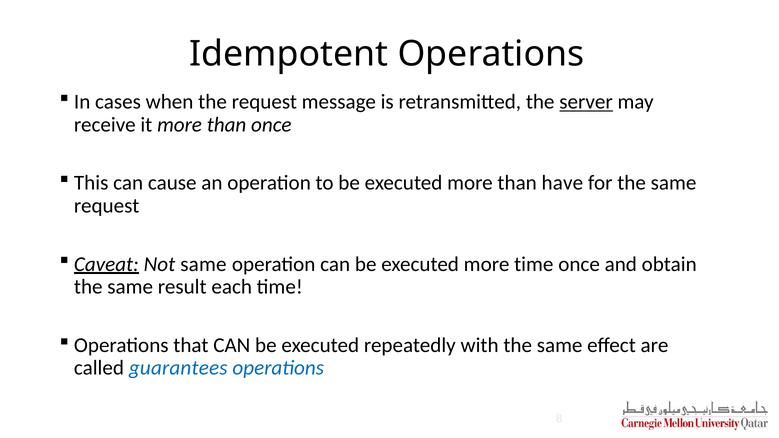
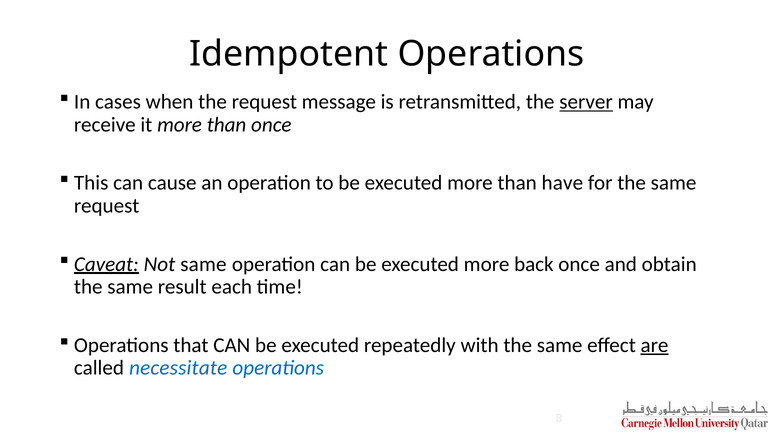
more time: time -> back
are underline: none -> present
guarantees: guarantees -> necessitate
